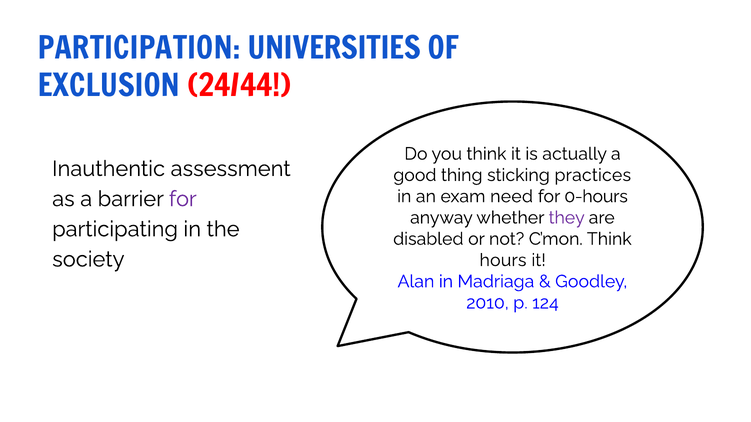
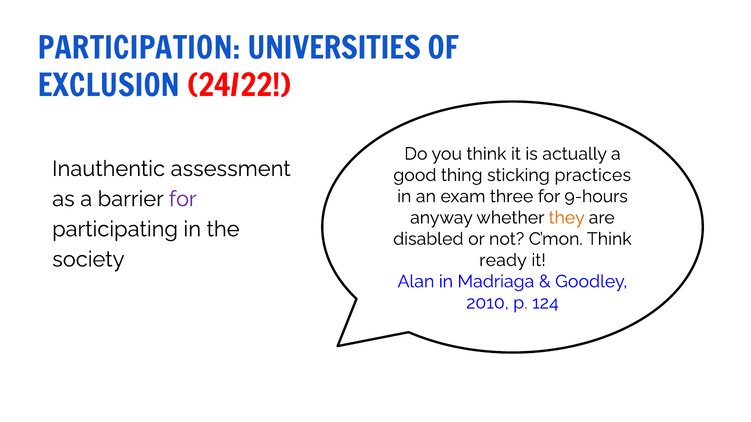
24/44: 24/44 -> 24/22
need: need -> three
0-hours: 0-hours -> 9-hours
they colour: purple -> orange
hours: hours -> ready
